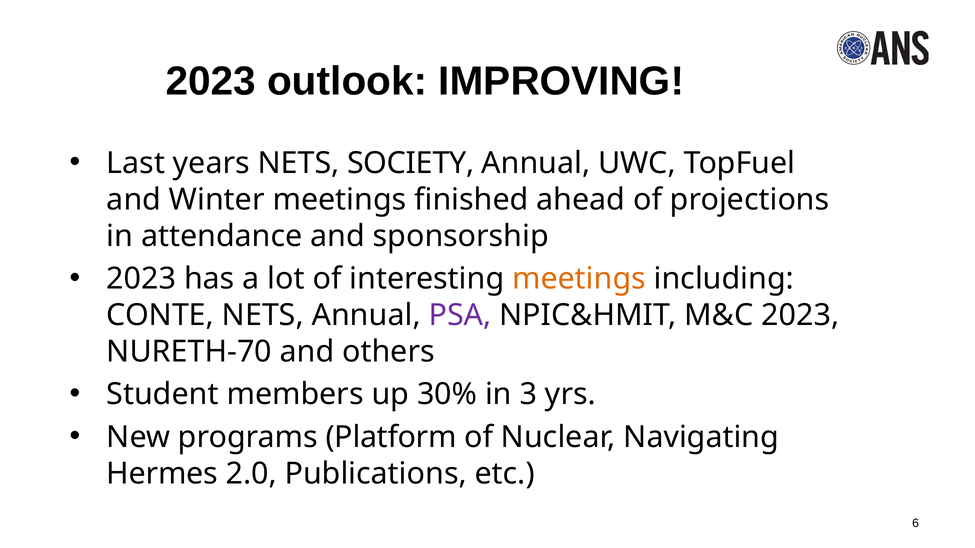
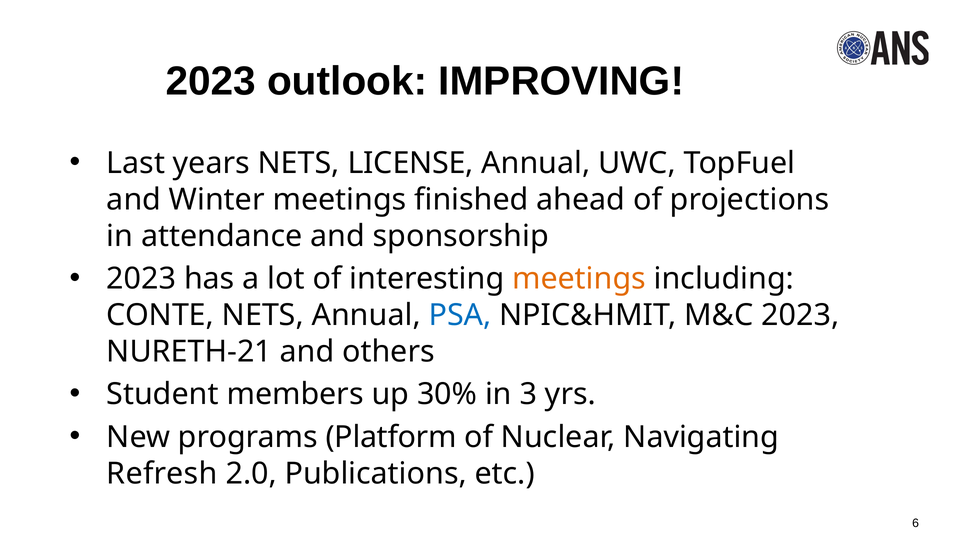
SOCIETY: SOCIETY -> LICENSE
PSA colour: purple -> blue
NURETH-70: NURETH-70 -> NURETH-21
Hermes: Hermes -> Refresh
